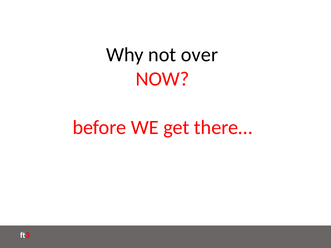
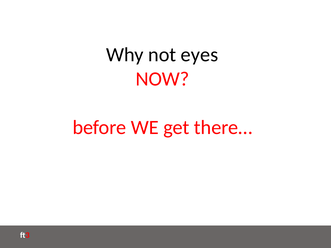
over: over -> eyes
